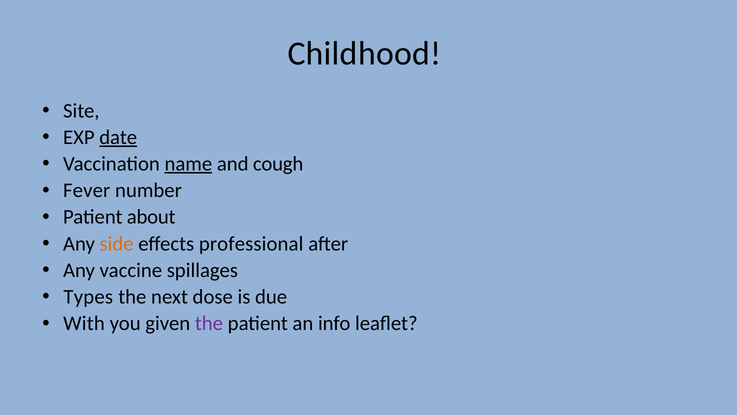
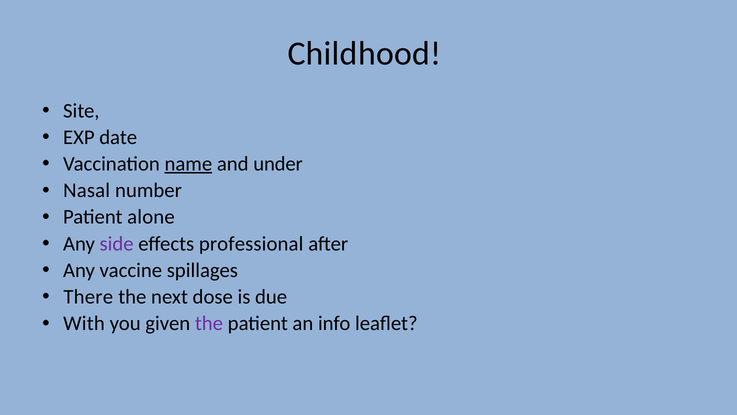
date underline: present -> none
cough: cough -> under
Fever: Fever -> Nasal
about: about -> alone
side colour: orange -> purple
Types: Types -> There
